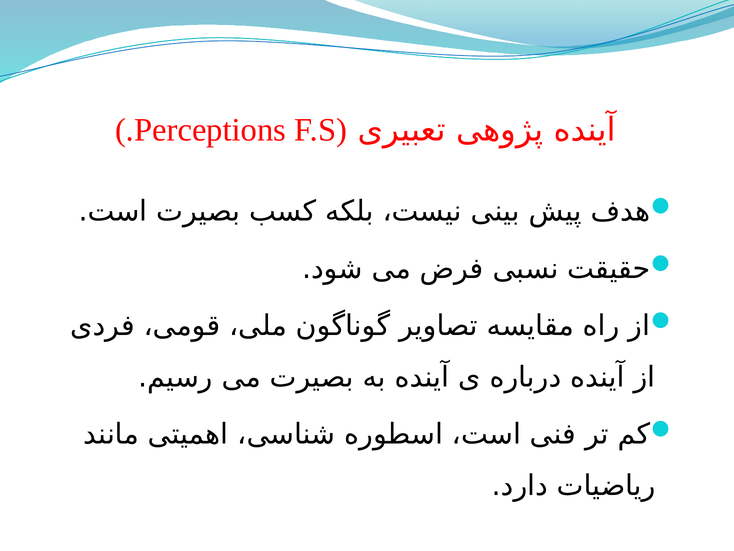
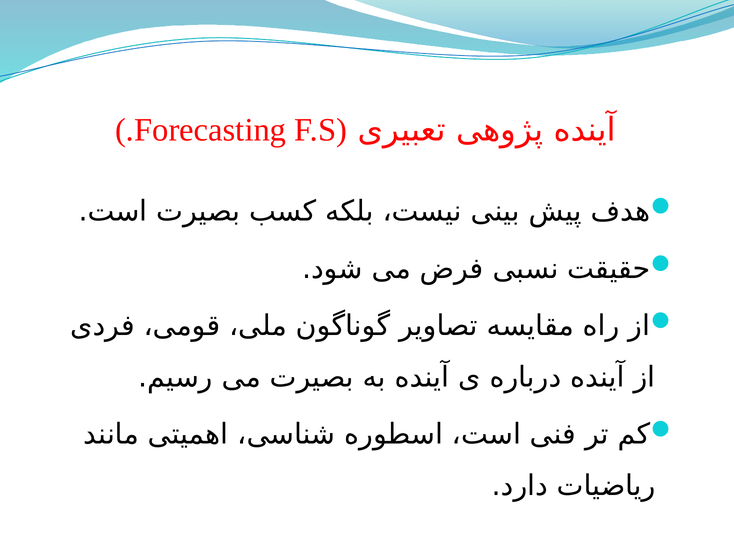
Perceptions: Perceptions -> Forecasting
